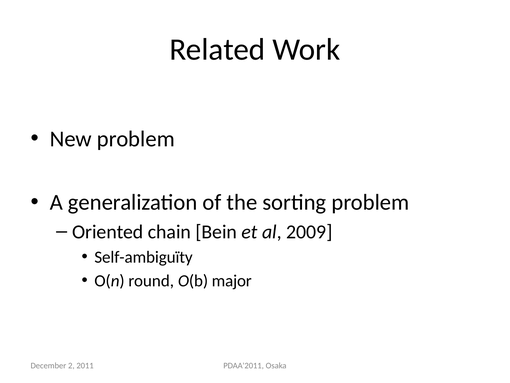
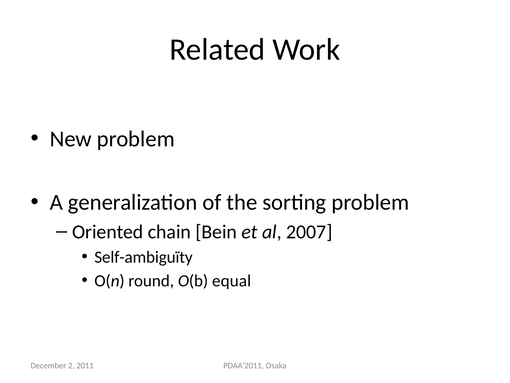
2009: 2009 -> 2007
major: major -> equal
